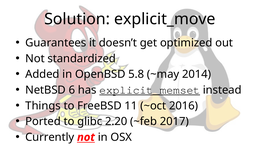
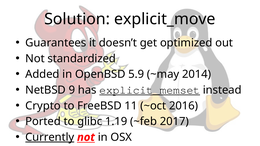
5.8: 5.8 -> 5.9
6: 6 -> 9
Things: Things -> Crypto
2.20: 2.20 -> 1.19
Currently underline: none -> present
